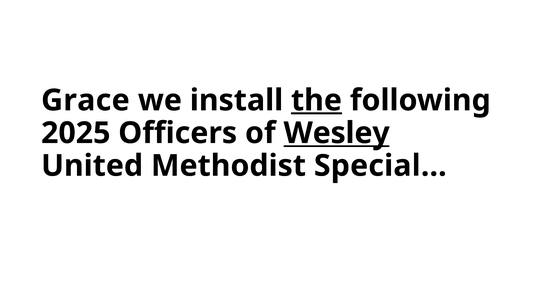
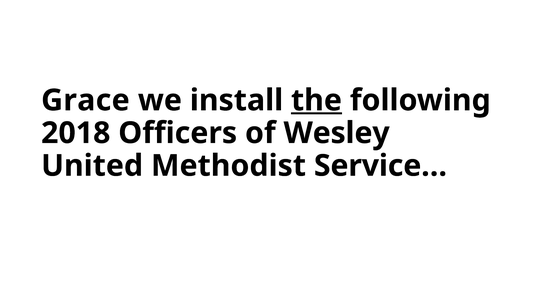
2025: 2025 -> 2018
Wesley underline: present -> none
Special…: Special… -> Service…
